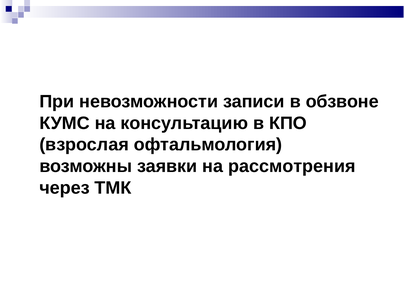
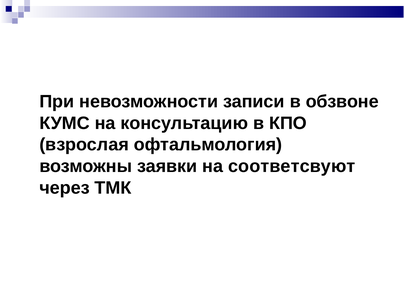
рассмотрения: рассмотрения -> соответсвуют
